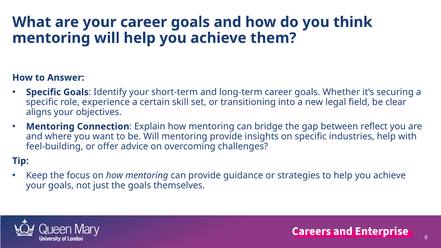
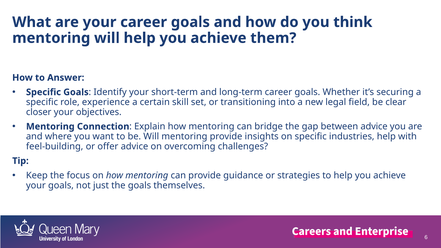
aligns: aligns -> closer
between reflect: reflect -> advice
